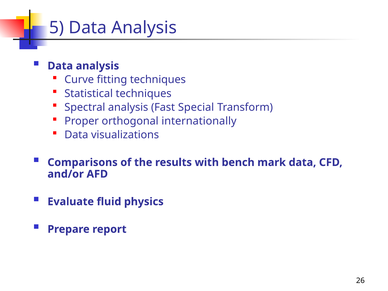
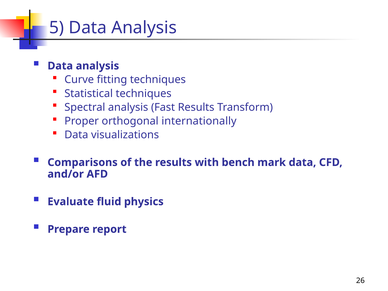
Fast Special: Special -> Results
